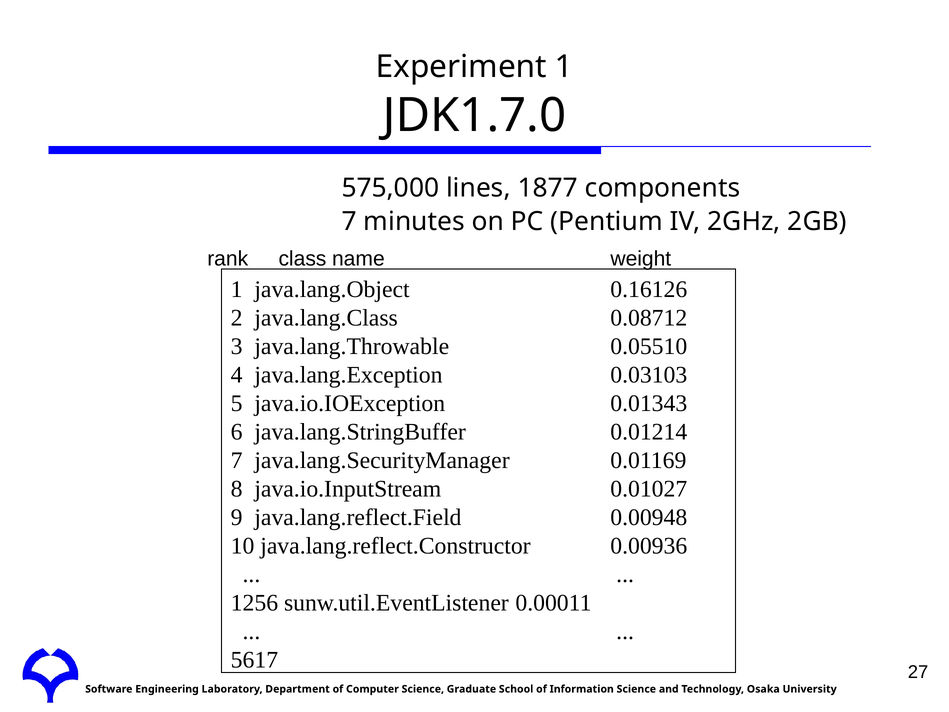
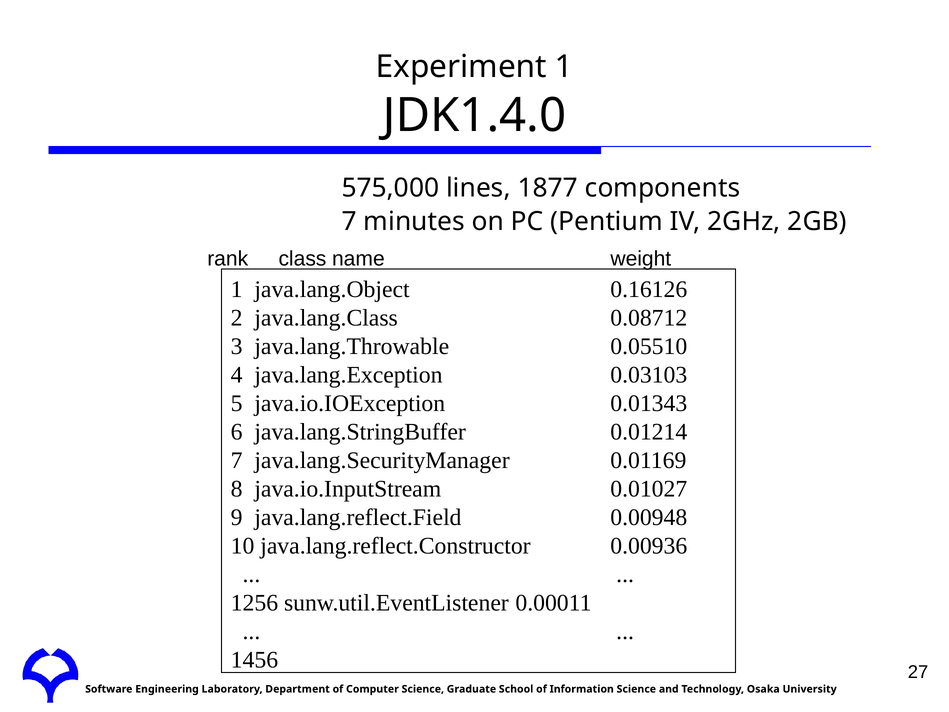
JDK1.7.0: JDK1.7.0 -> JDK1.4.0
5617: 5617 -> 1456
